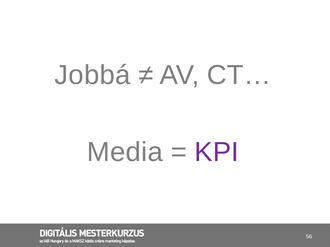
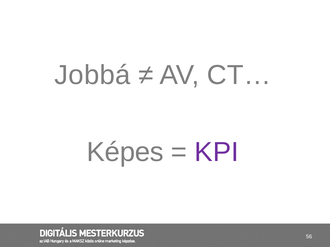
Media: Media -> Képes
